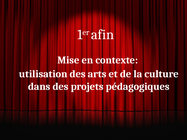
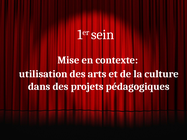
afin: afin -> sein
